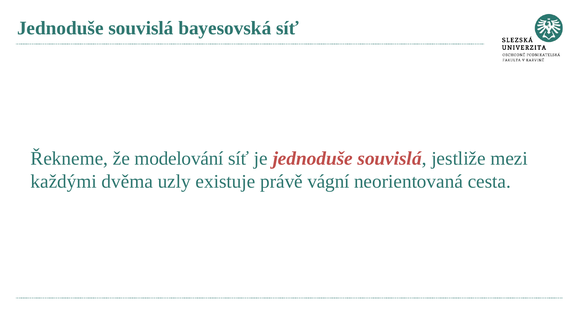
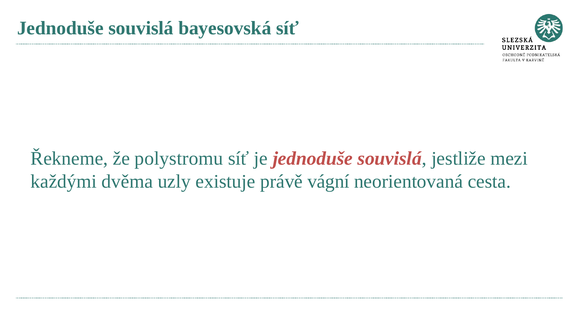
modelování: modelování -> polystromu
